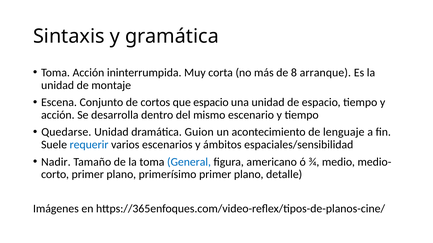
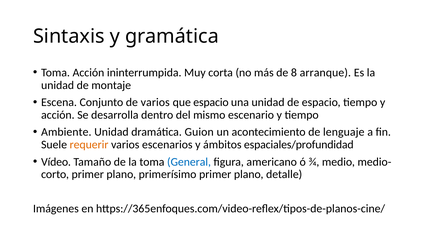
de cortos: cortos -> varios
Quedarse: Quedarse -> Ambiente
requerir colour: blue -> orange
espaciales/sensibilidad: espaciales/sensibilidad -> espaciales/profundidad
Nadir: Nadir -> Vídeo
